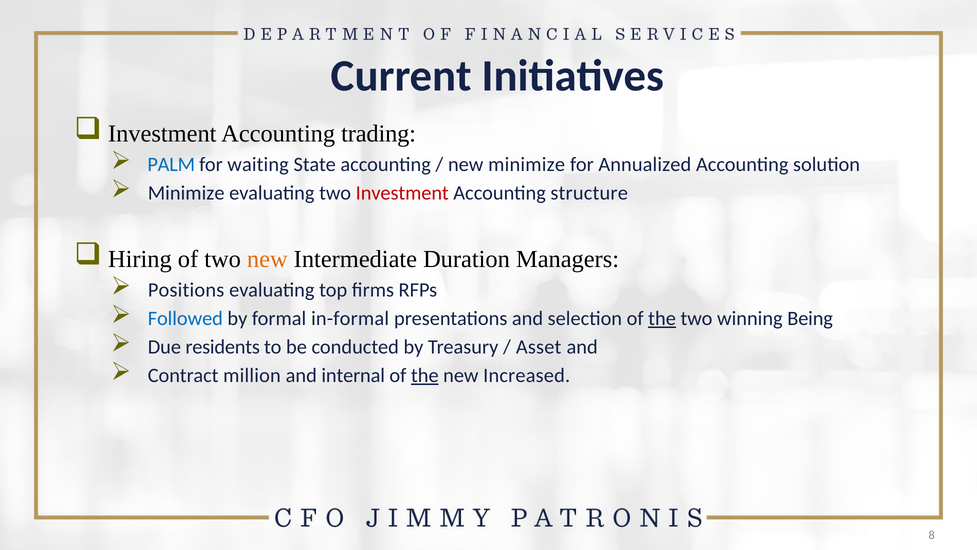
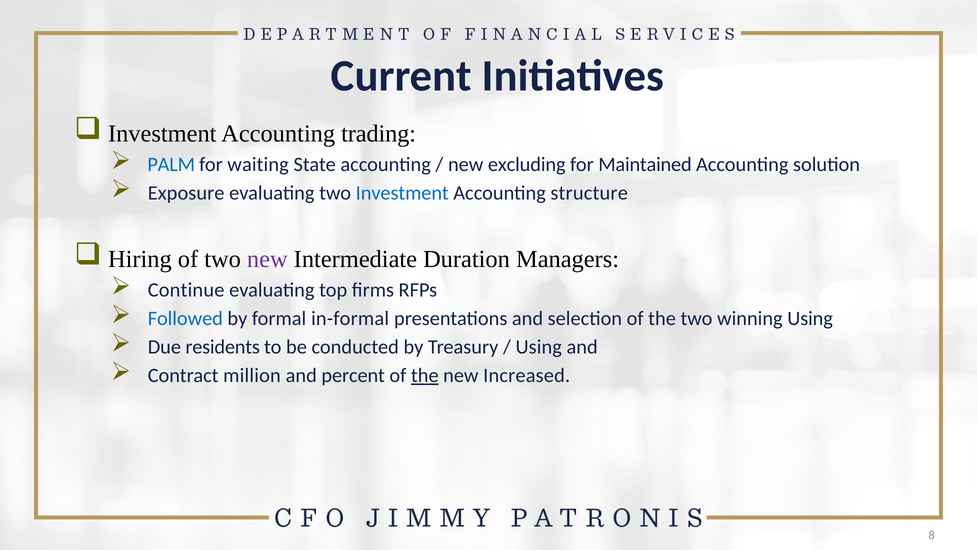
new minimize: minimize -> excluding
Annualized: Annualized -> Maintained
Minimize at (186, 193): Minimize -> Exposure
Investment at (402, 193) colour: red -> blue
new at (267, 259) colour: orange -> purple
Positions: Positions -> Continue
the at (662, 318) underline: present -> none
winning Being: Being -> Using
Asset at (539, 347): Asset -> Using
internal: internal -> percent
